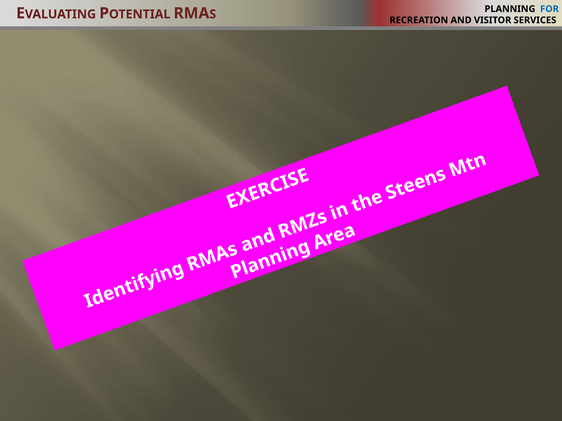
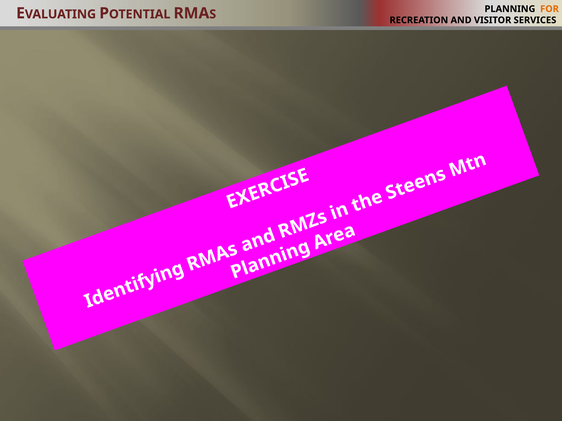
FOR colour: blue -> orange
